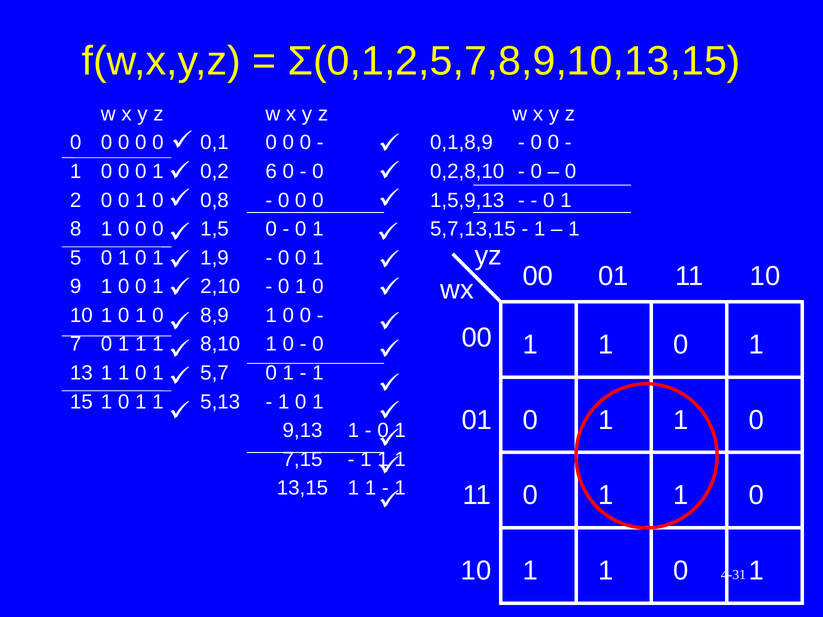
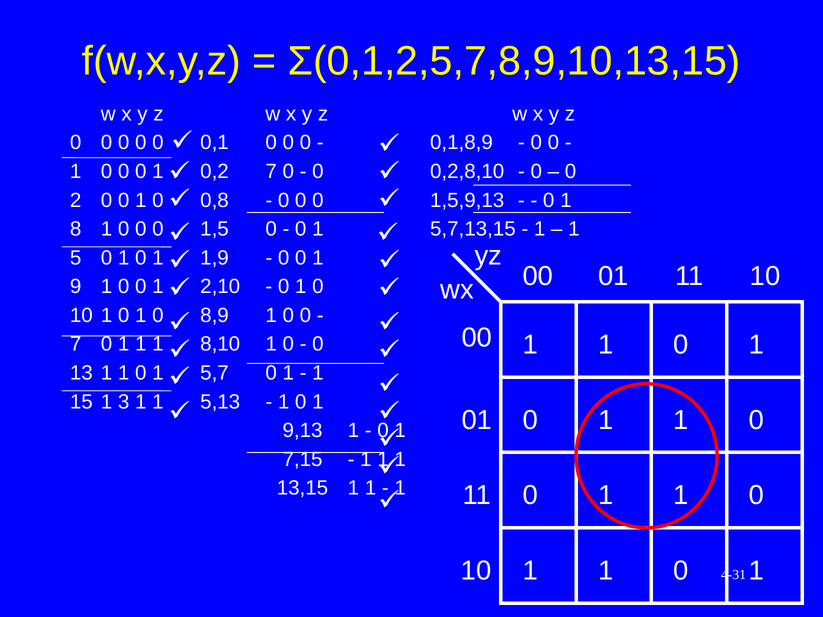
0,2 6: 6 -> 7
15 1 0: 0 -> 3
